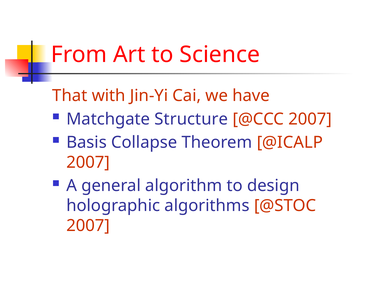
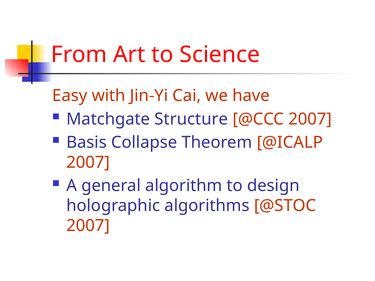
That: That -> Easy
